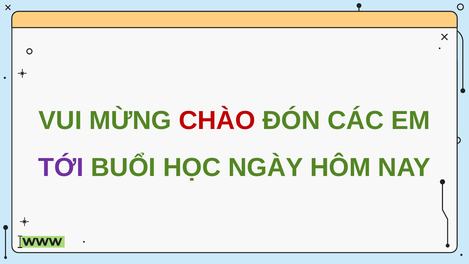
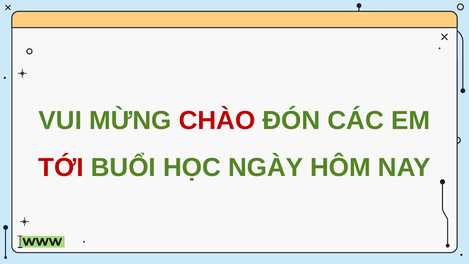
TỚI colour: purple -> red
